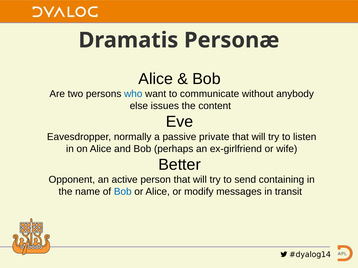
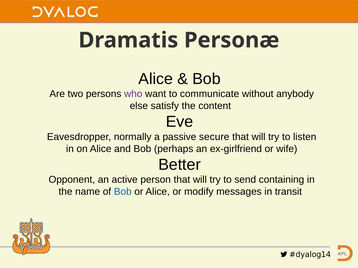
who colour: blue -> purple
issues: issues -> satisfy
private: private -> secure
